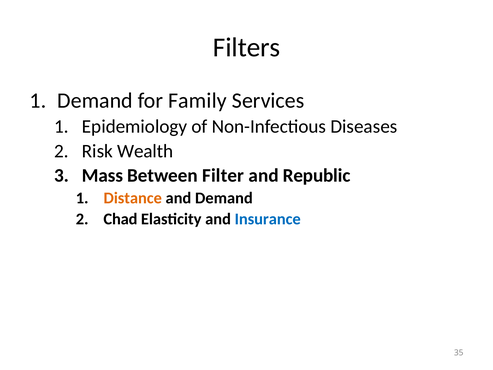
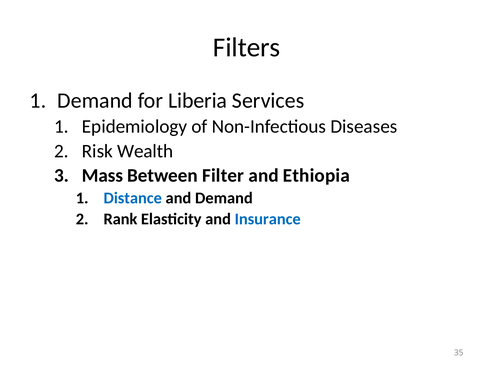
Family: Family -> Liberia
Republic: Republic -> Ethiopia
Distance colour: orange -> blue
Chad: Chad -> Rank
